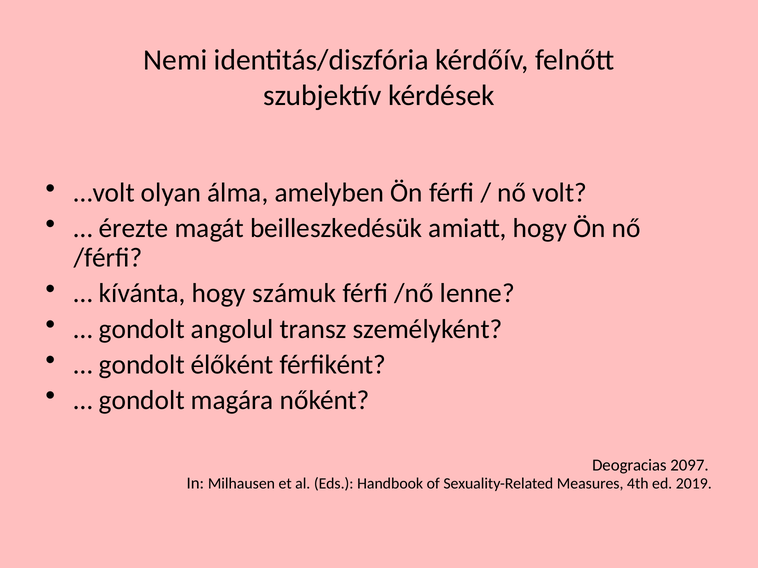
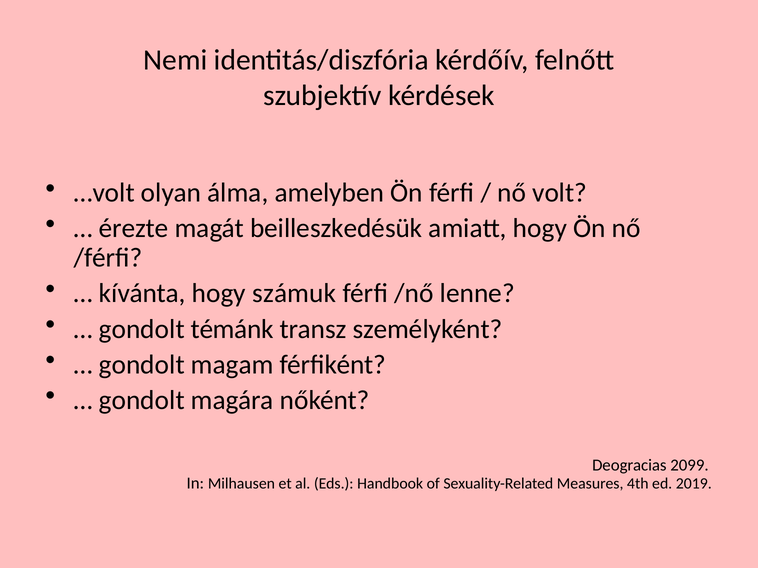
angolul: angolul -> témánk
élőként: élőként -> magam
2097: 2097 -> 2099
